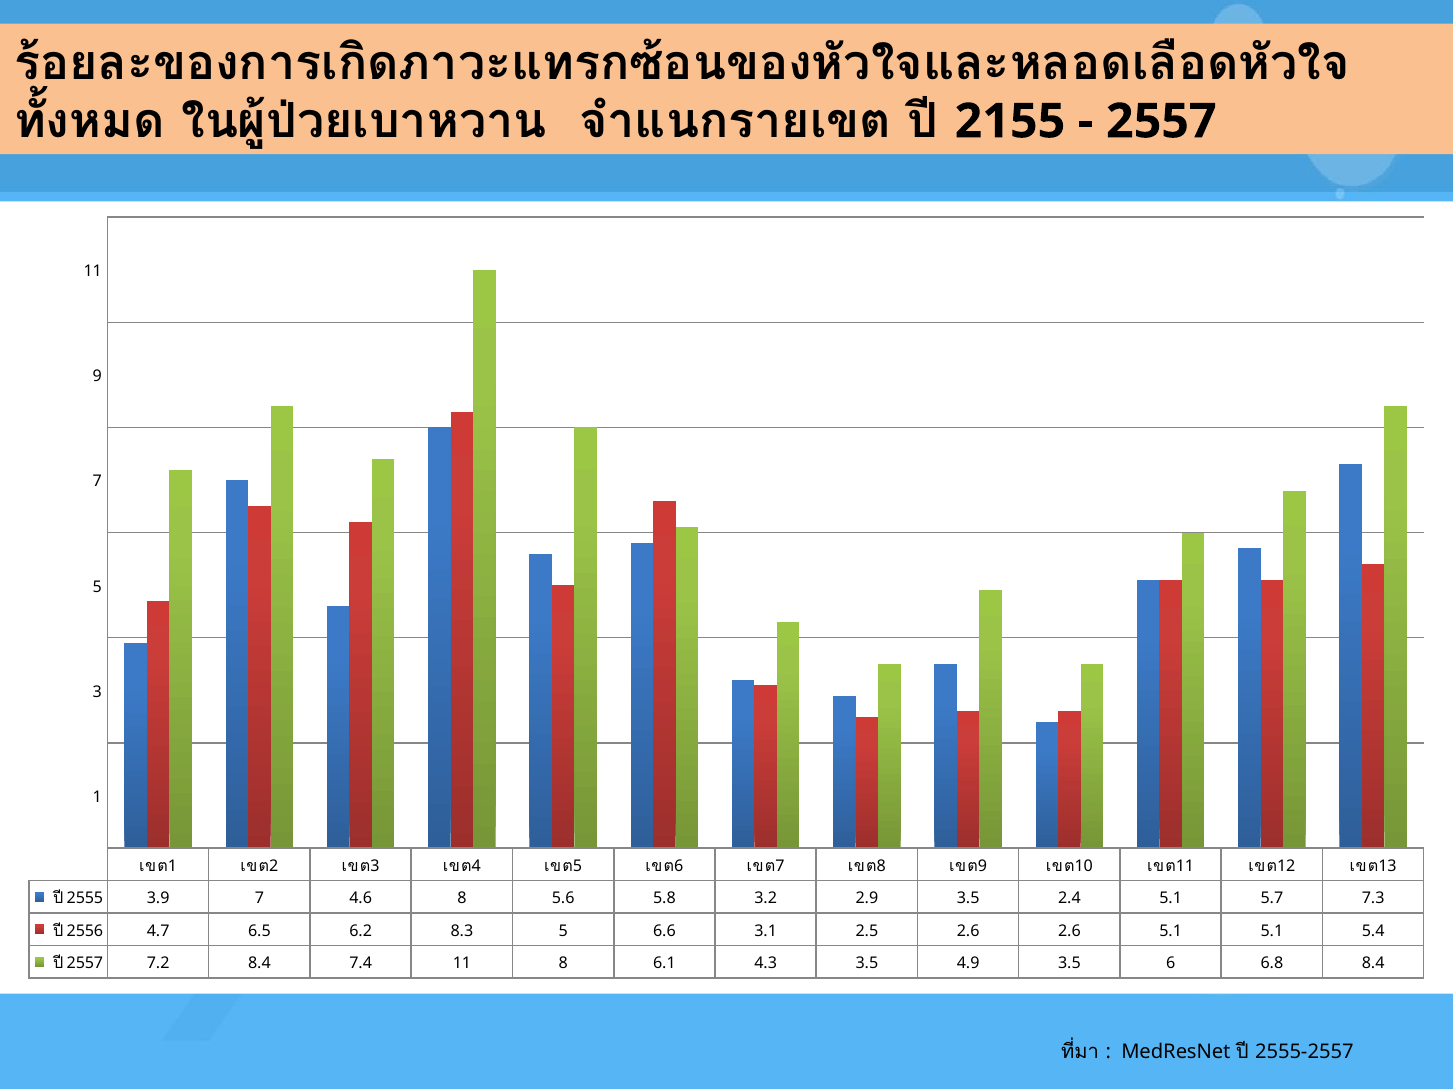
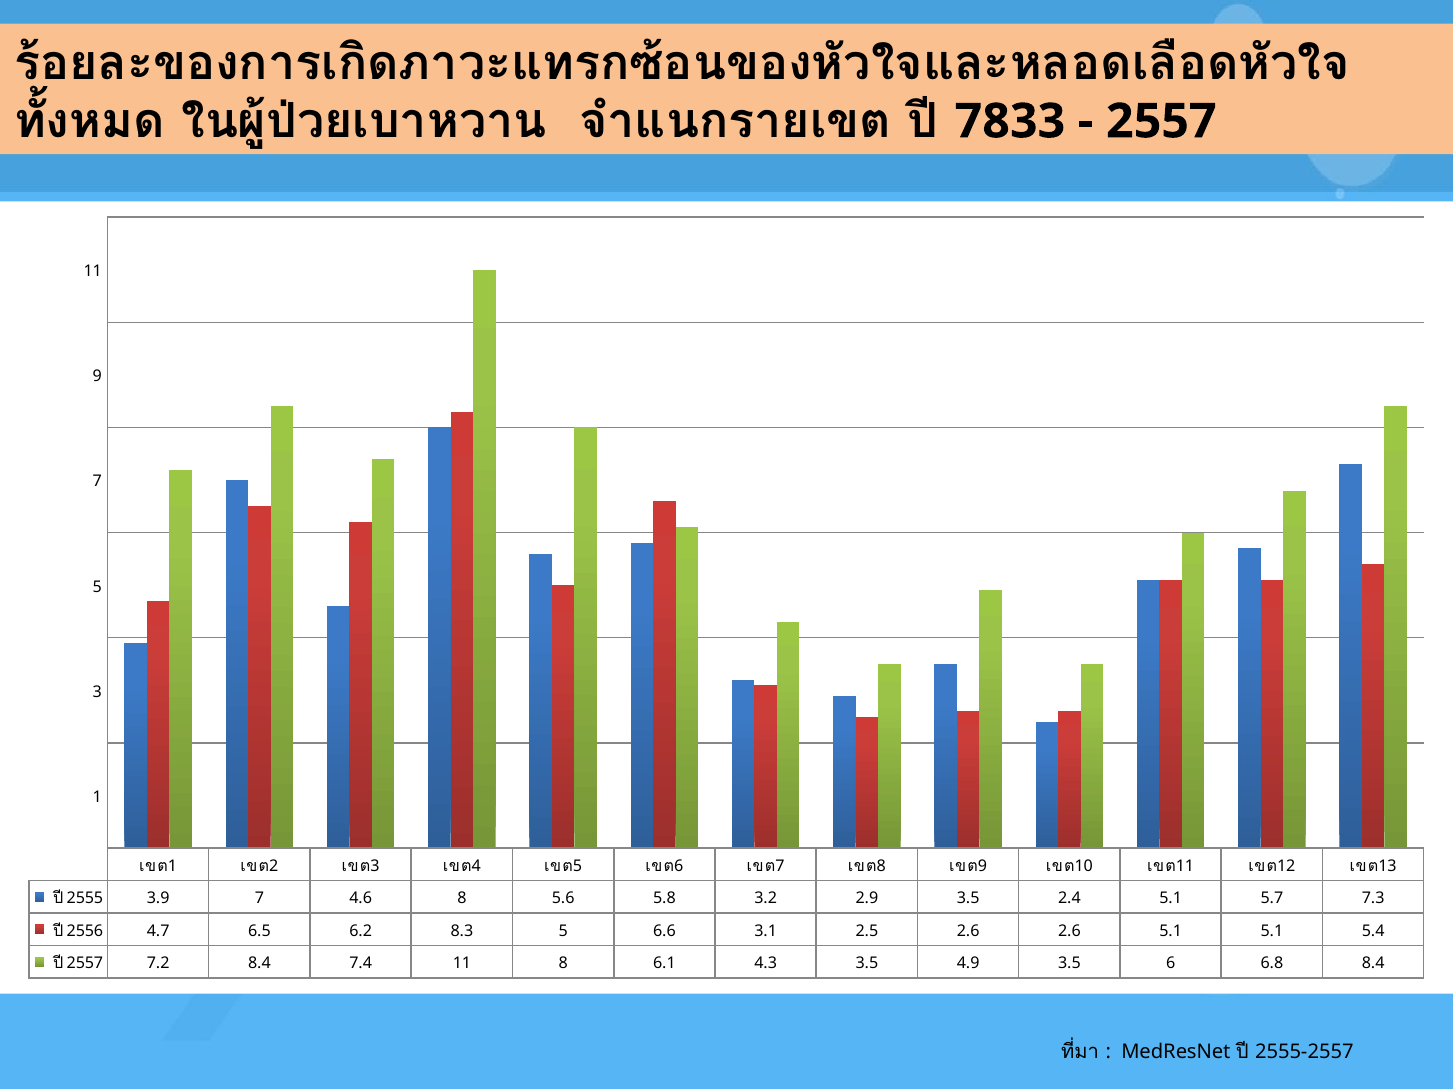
2155: 2155 -> 7833
